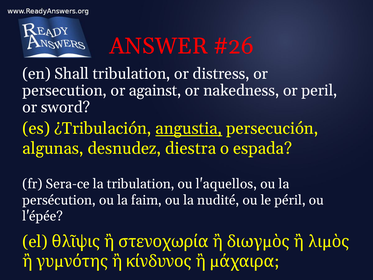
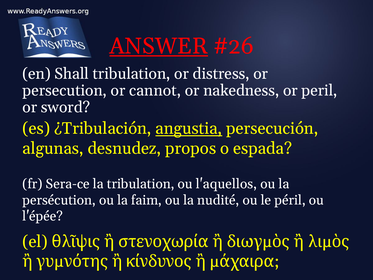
ANSWER underline: none -> present
against: against -> cannot
diestra: diestra -> propos
